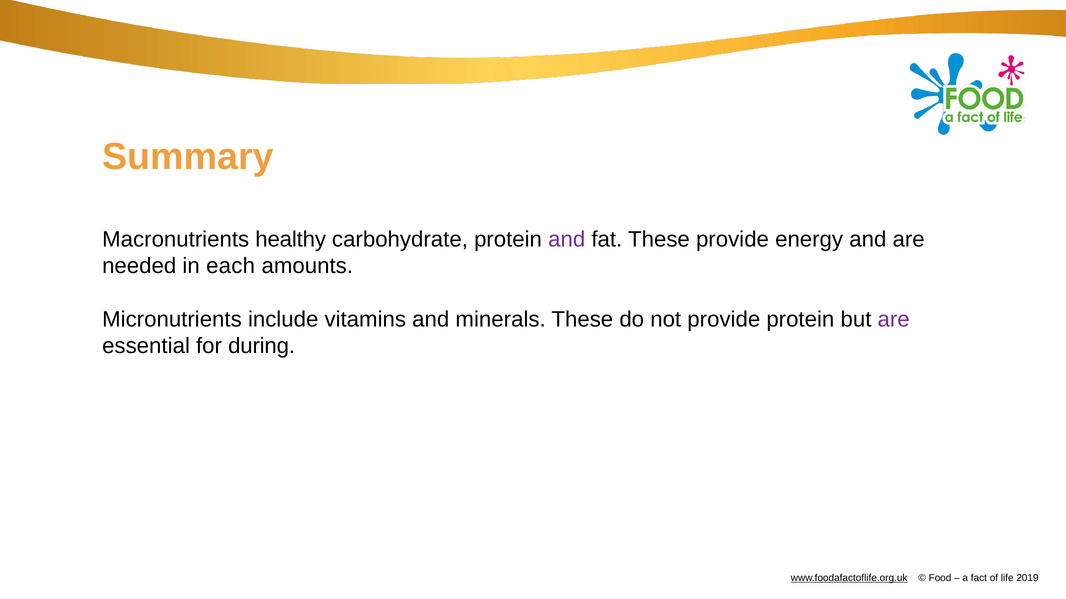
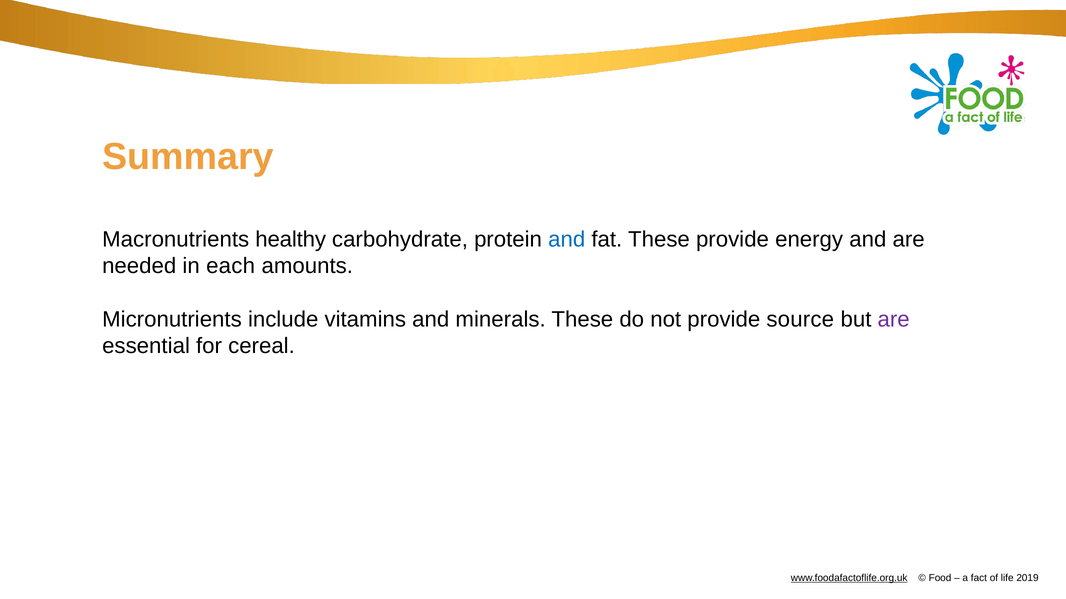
and at (567, 240) colour: purple -> blue
provide protein: protein -> source
during: during -> cereal
